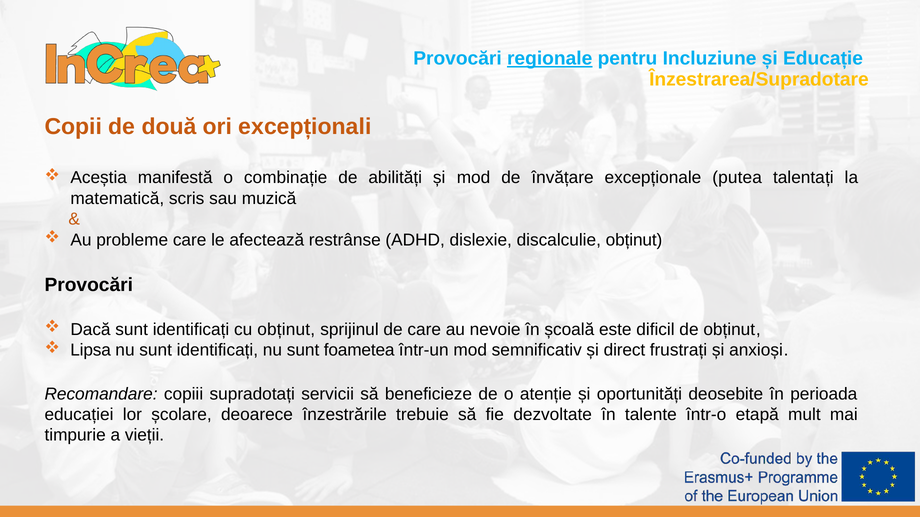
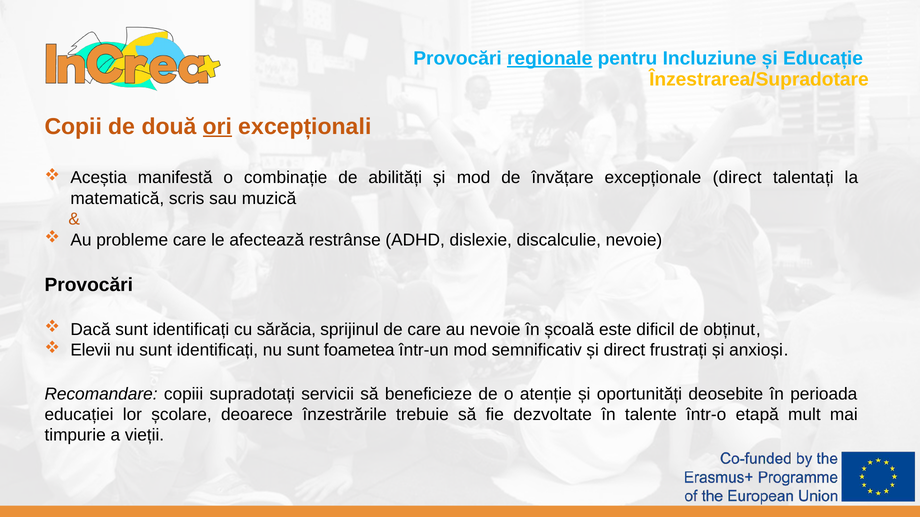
ori underline: none -> present
excepționale putea: putea -> direct
discalculie obținut: obținut -> nevoie
cu obținut: obținut -> sărăcia
Lipsa: Lipsa -> Elevii
